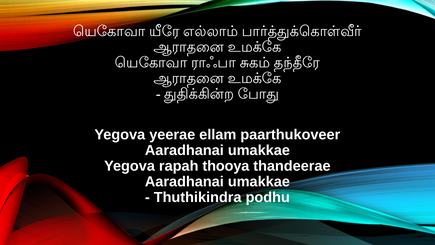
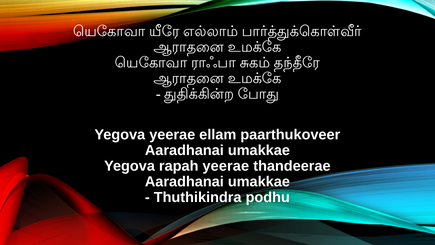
rapah thooya: thooya -> yeerae
